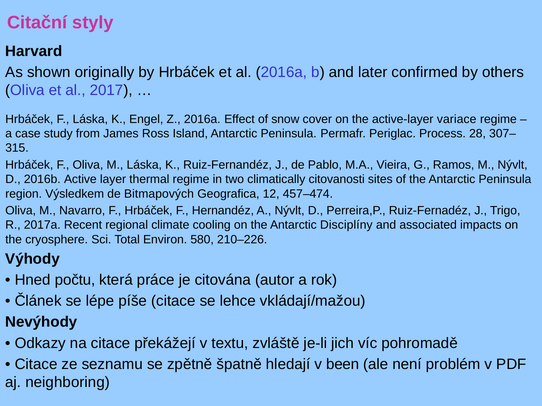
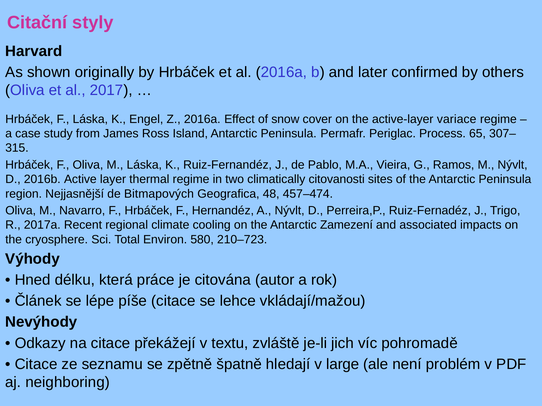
28: 28 -> 65
Výsledkem: Výsledkem -> Nejjasnější
12: 12 -> 48
Disciplíny: Disciplíny -> Zamezení
210–226: 210–226 -> 210–723
počtu: počtu -> délku
been: been -> large
